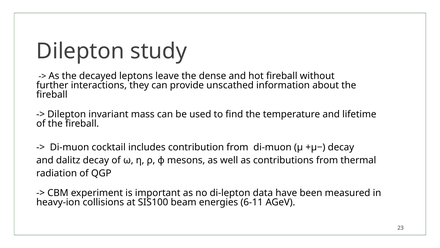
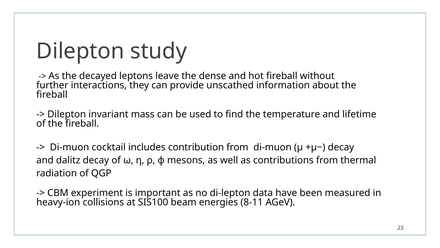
6-11: 6-11 -> 8-11
